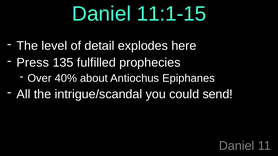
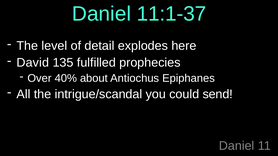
11:1-15: 11:1-15 -> 11:1-37
Press: Press -> David
